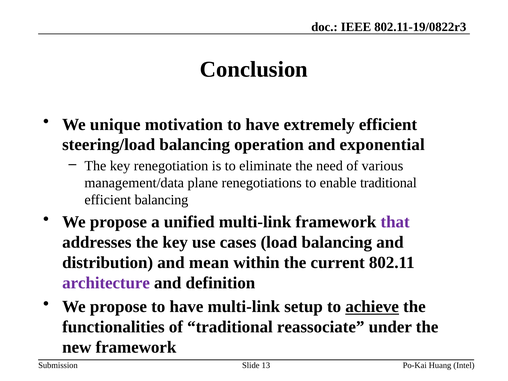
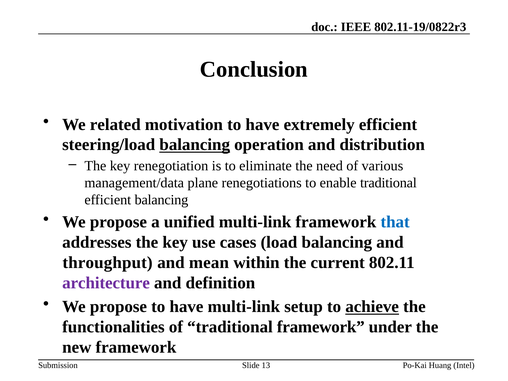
unique: unique -> related
balancing at (195, 145) underline: none -> present
exponential: exponential -> distribution
that colour: purple -> blue
distribution: distribution -> throughput
traditional reassociate: reassociate -> framework
